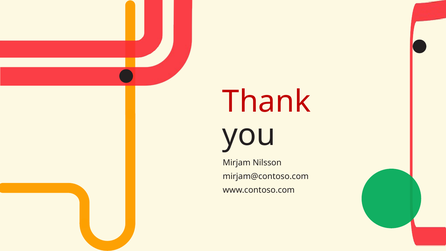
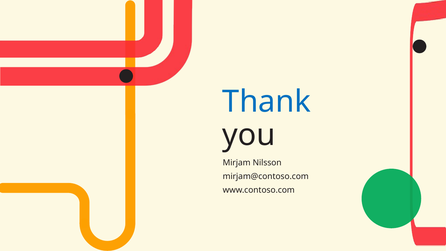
Thank colour: red -> blue
